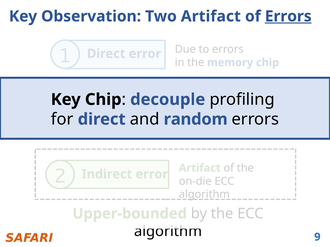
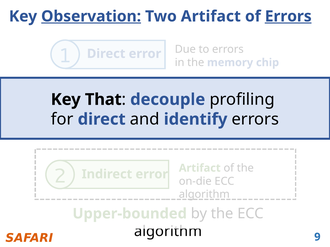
Observation underline: none -> present
Chip at (103, 100): Chip -> That
random: random -> identify
